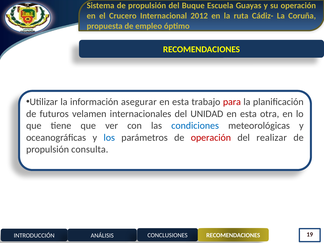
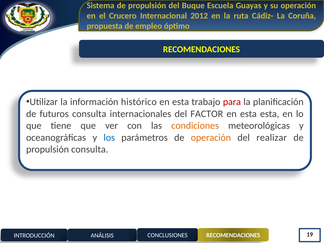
asegurar: asegurar -> histórico
futuros velamen: velamen -> consulta
UNIDAD: UNIDAD -> FACTOR
esta otra: otra -> esta
condiciones colour: blue -> orange
operación at (211, 138) colour: red -> orange
